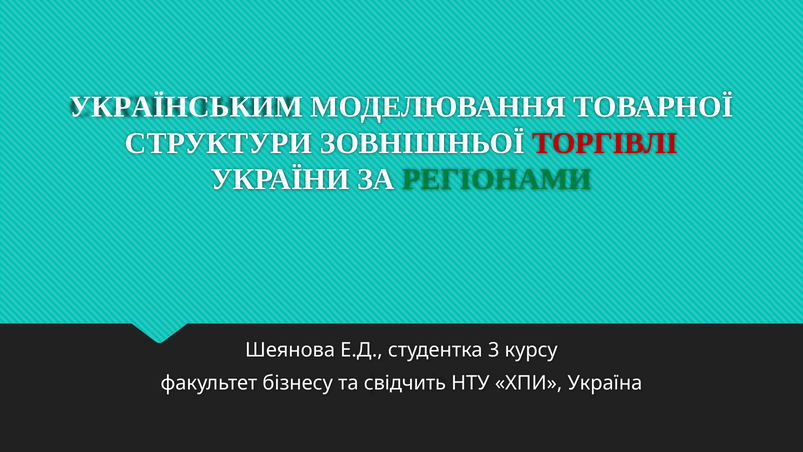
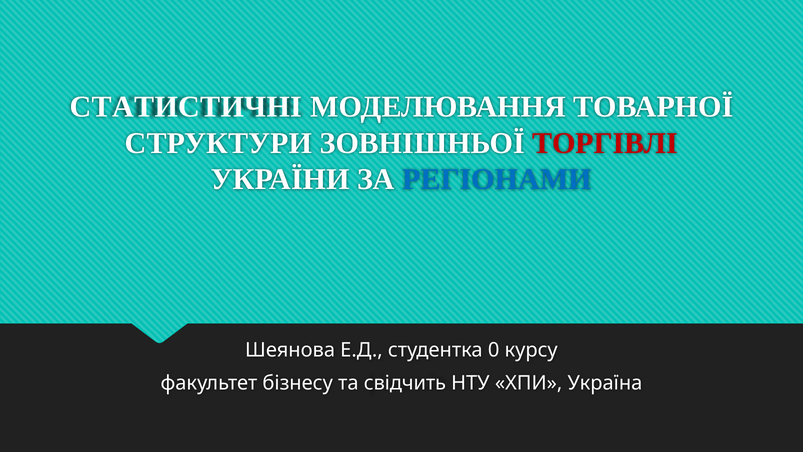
УКРАЇНСЬКИМ: УКРАЇНСЬКИМ -> СТАТИСТИЧНІ
РЕГІОНАМИ colour: green -> blue
3: 3 -> 0
